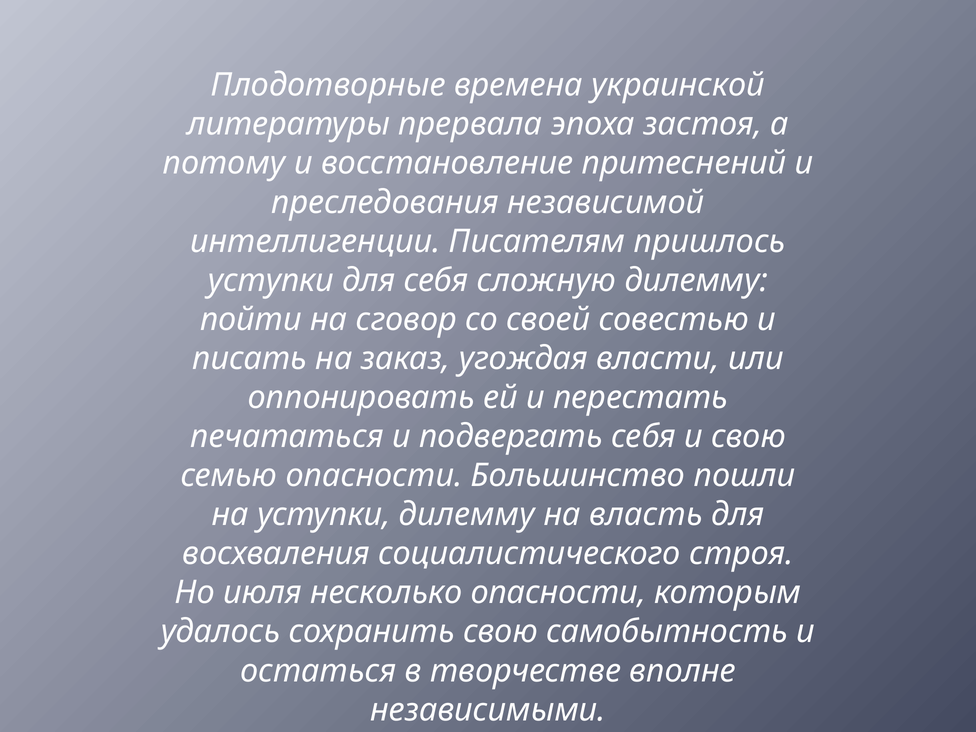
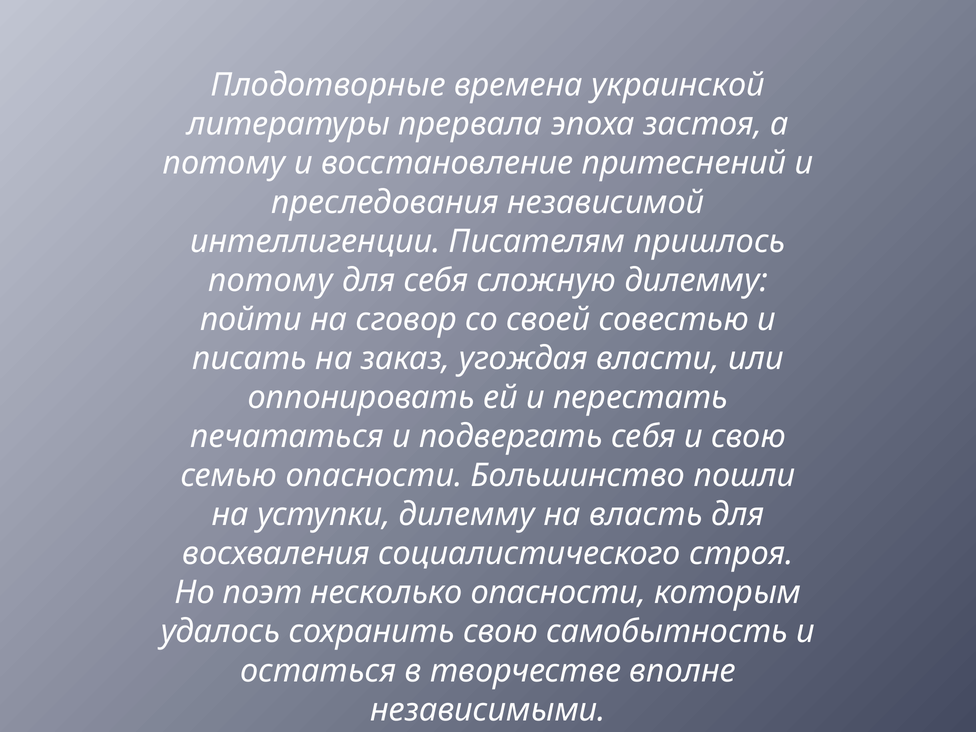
уступки at (271, 280): уступки -> потому
июля: июля -> поэт
